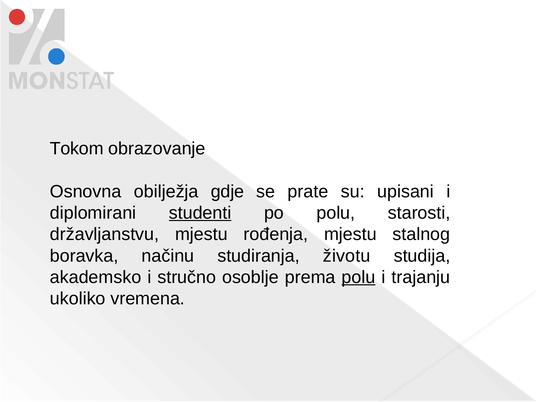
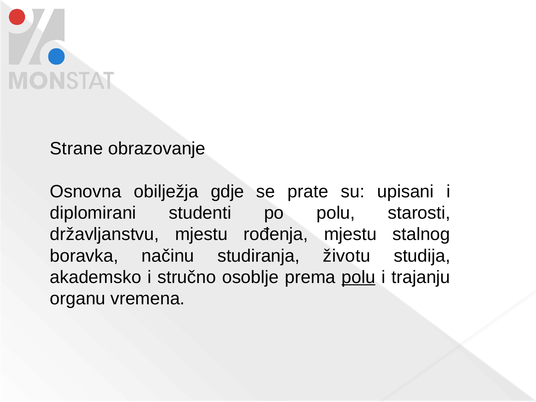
Tokom: Tokom -> Strane
studenti underline: present -> none
ukoliko: ukoliko -> organu
